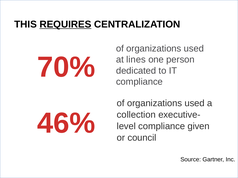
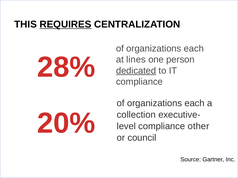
used at (194, 49): used -> each
70%: 70% -> 28%
dedicated underline: none -> present
used at (195, 103): used -> each
46%: 46% -> 20%
given: given -> other
